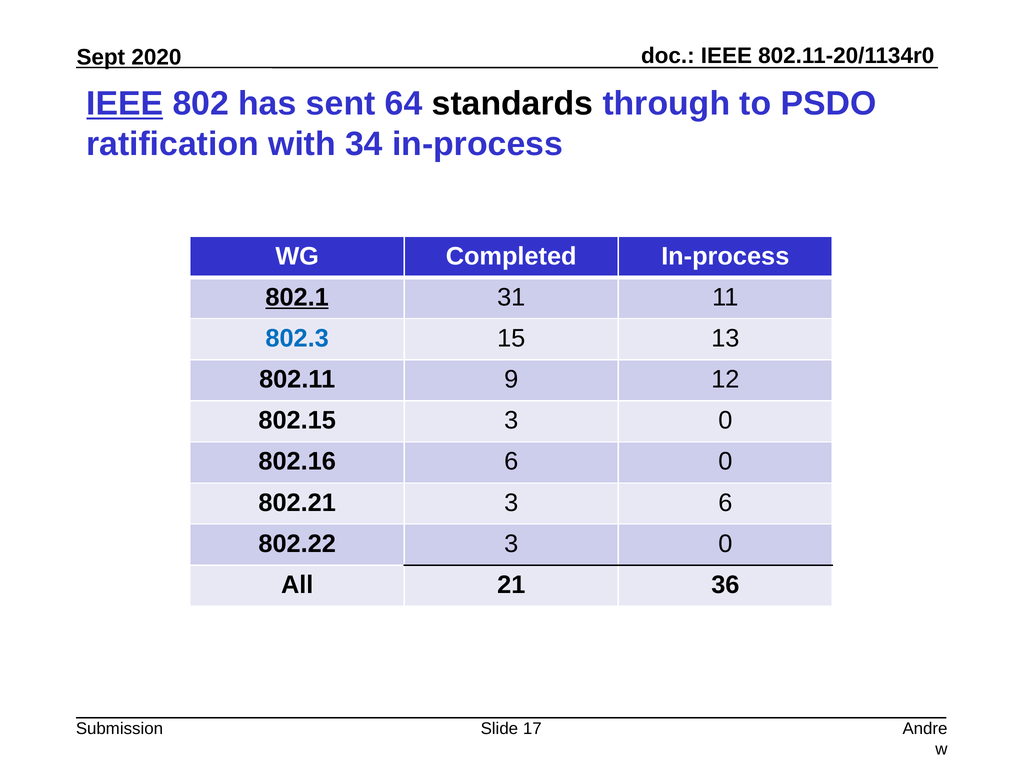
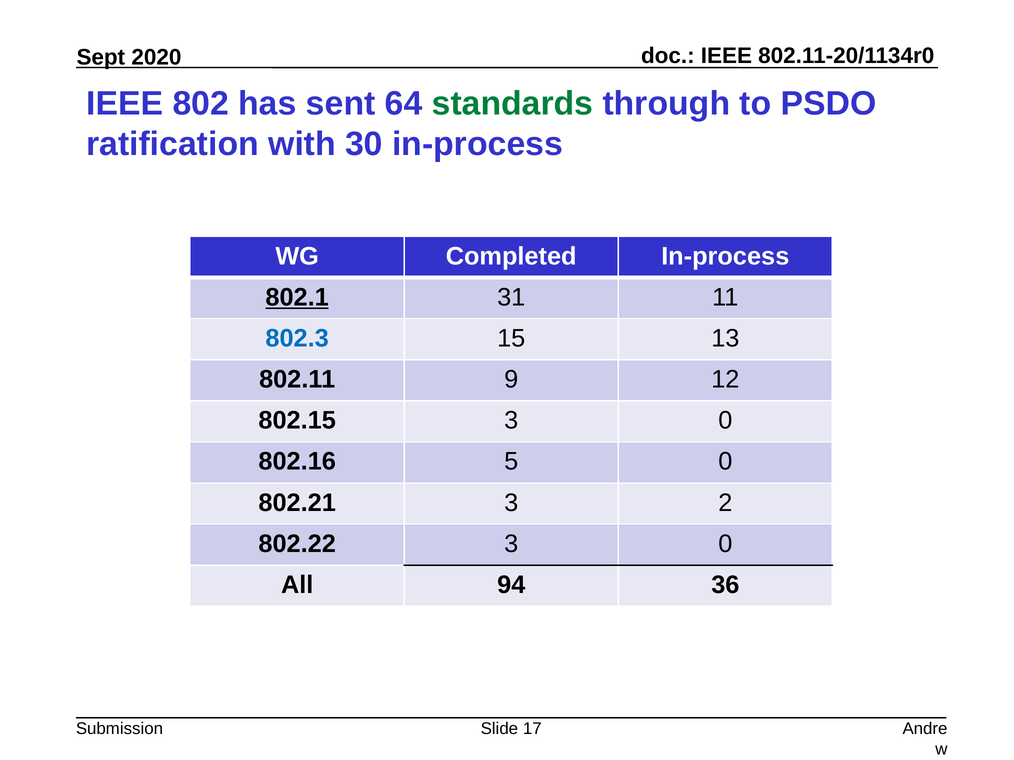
IEEE at (125, 104) underline: present -> none
standards colour: black -> green
34: 34 -> 30
802.16 6: 6 -> 5
3 6: 6 -> 2
21: 21 -> 94
